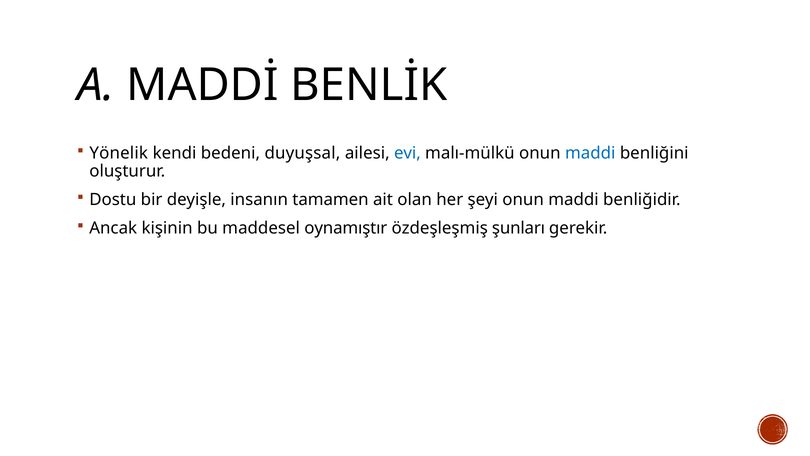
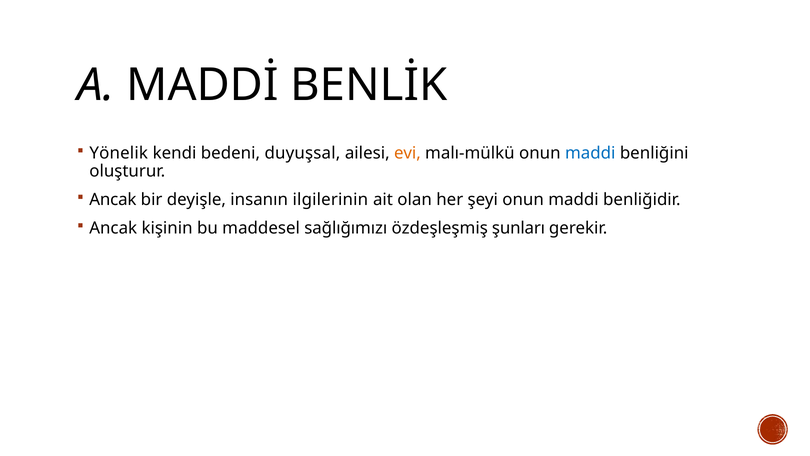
evi colour: blue -> orange
Dostu at (113, 200): Dostu -> Ancak
tamamen: tamamen -> ilgilerinin
oynamıştır: oynamıştır -> sağlığımızı
